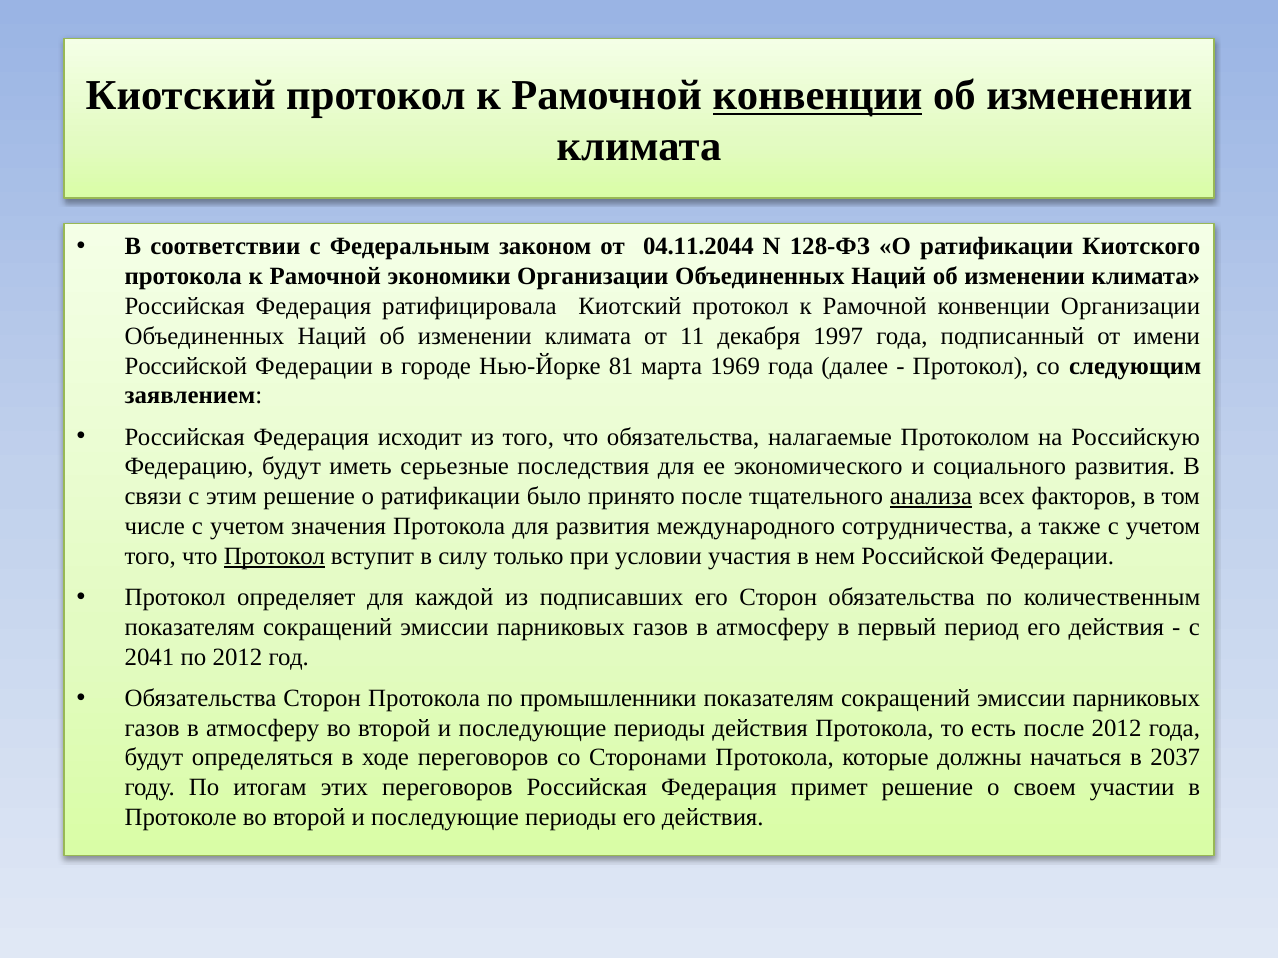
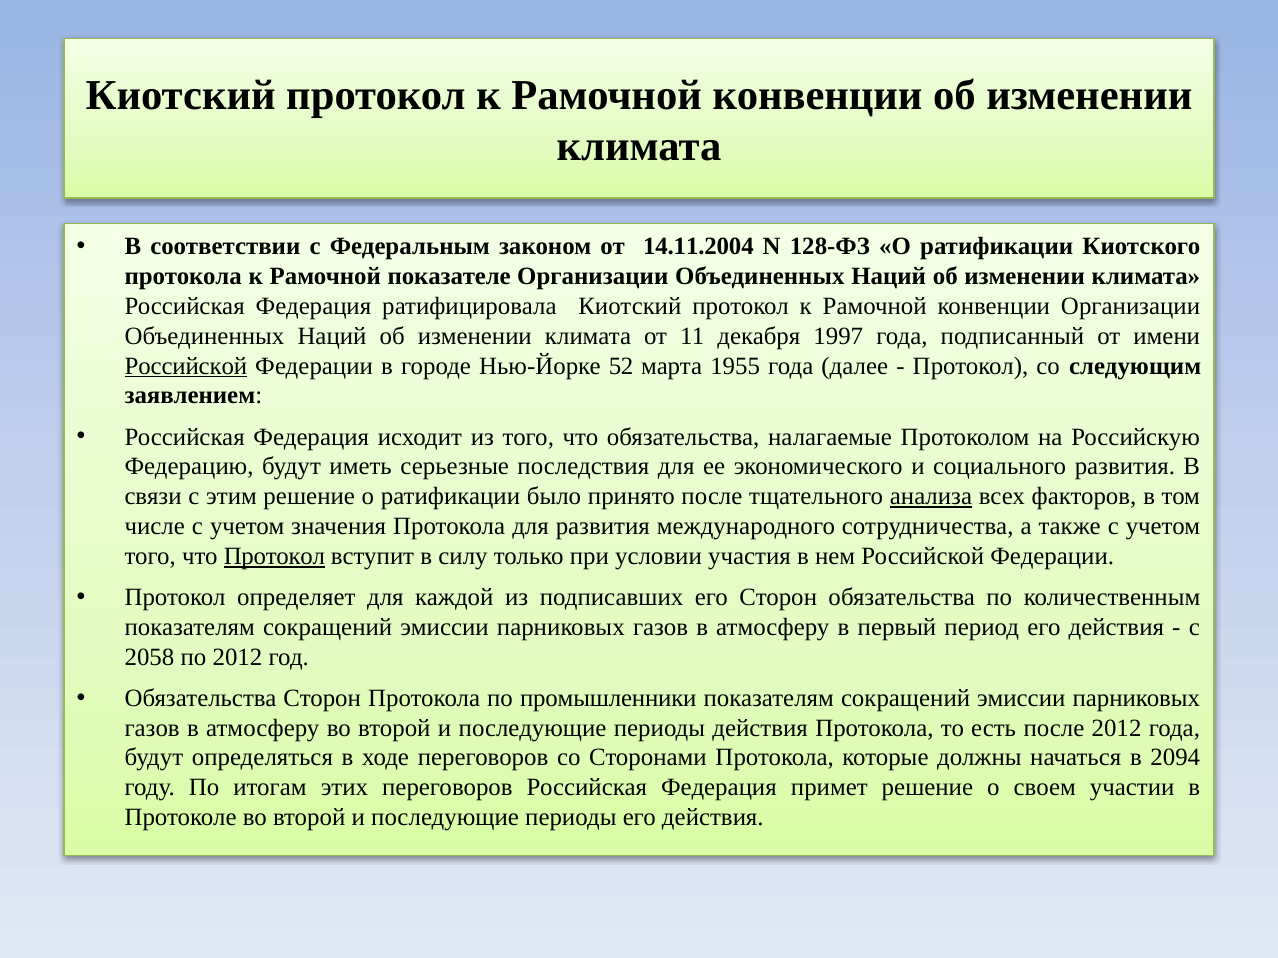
конвенции at (817, 96) underline: present -> none
04.11.2044: 04.11.2044 -> 14.11.2004
экономики: экономики -> показателе
Российской at (186, 366) underline: none -> present
81: 81 -> 52
1969: 1969 -> 1955
2041: 2041 -> 2058
2037: 2037 -> 2094
